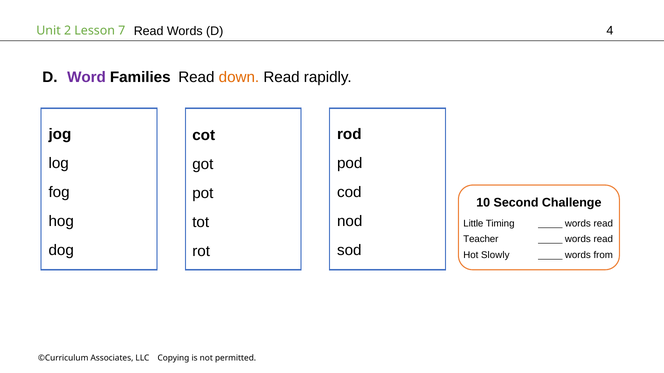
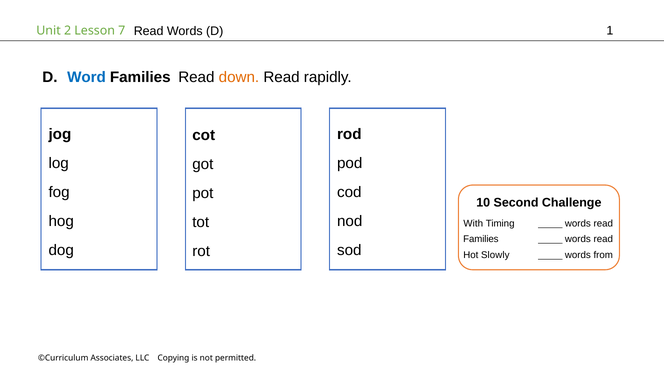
4: 4 -> 1
Word colour: purple -> blue
Little: Little -> With
Teacher at (481, 239): Teacher -> Families
